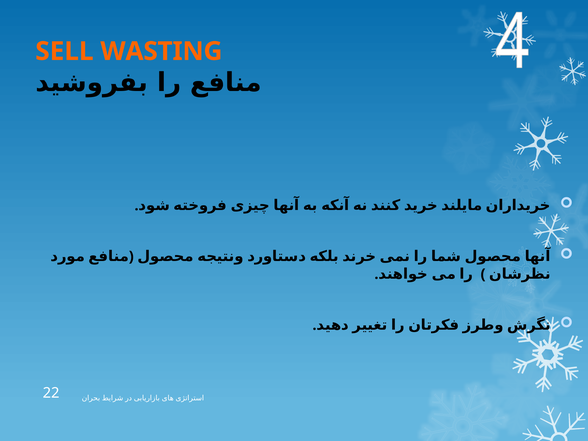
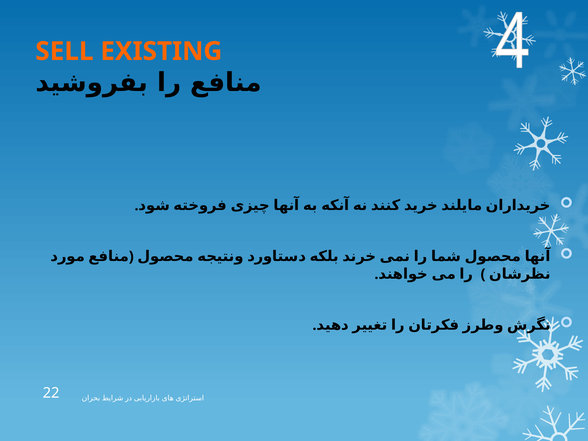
WASTING: WASTING -> EXISTING
